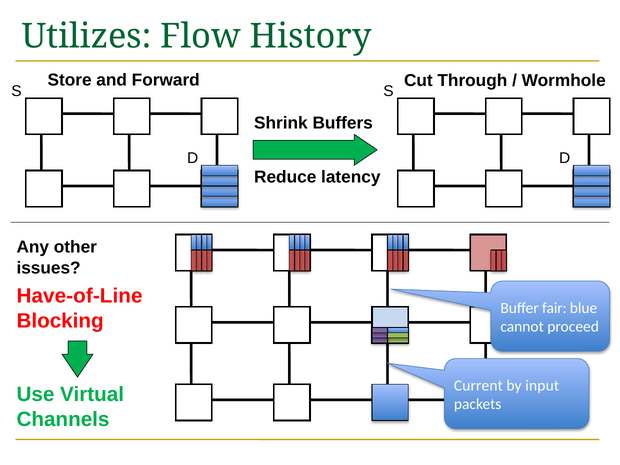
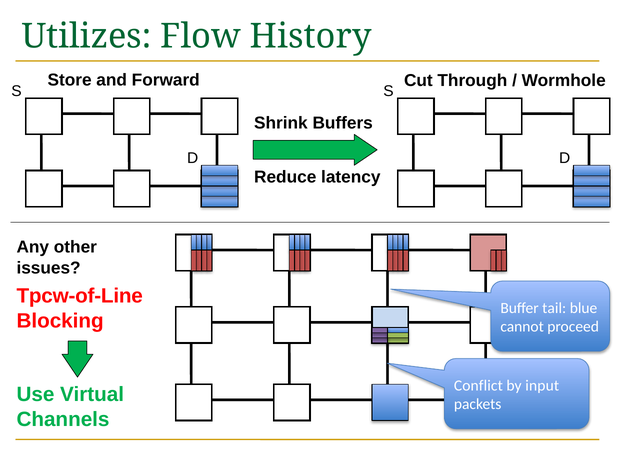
Have-of-Line: Have-of-Line -> Tpcw-of-Line
fair: fair -> tail
Current: Current -> Conflict
